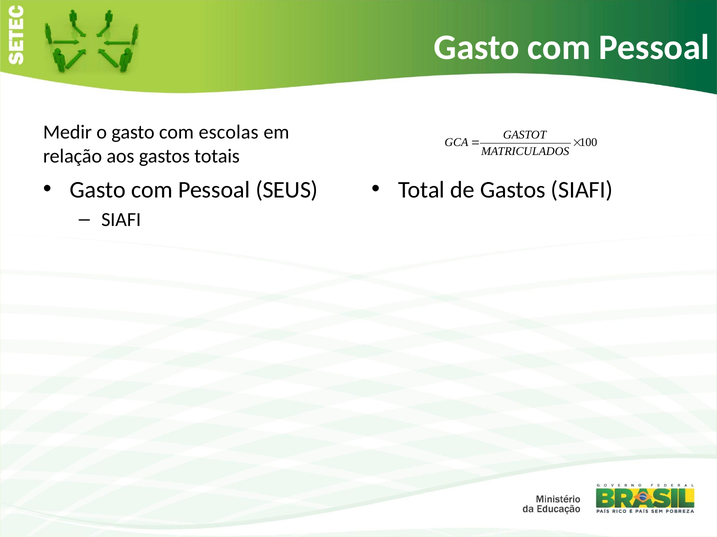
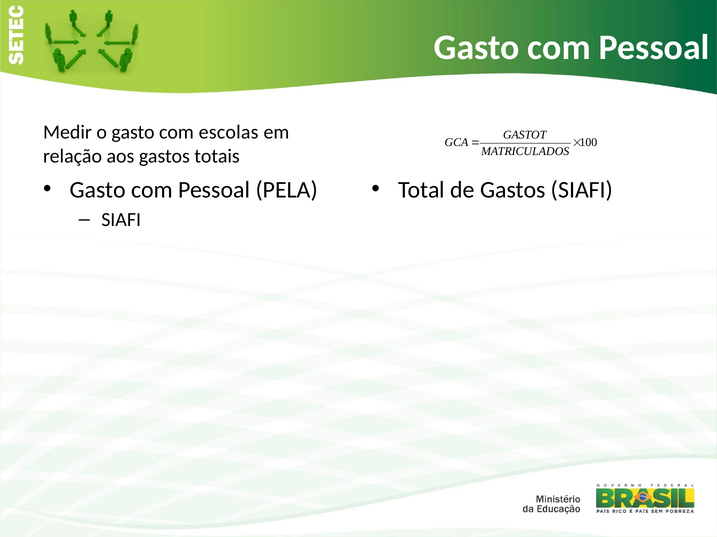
SEUS: SEUS -> PELA
